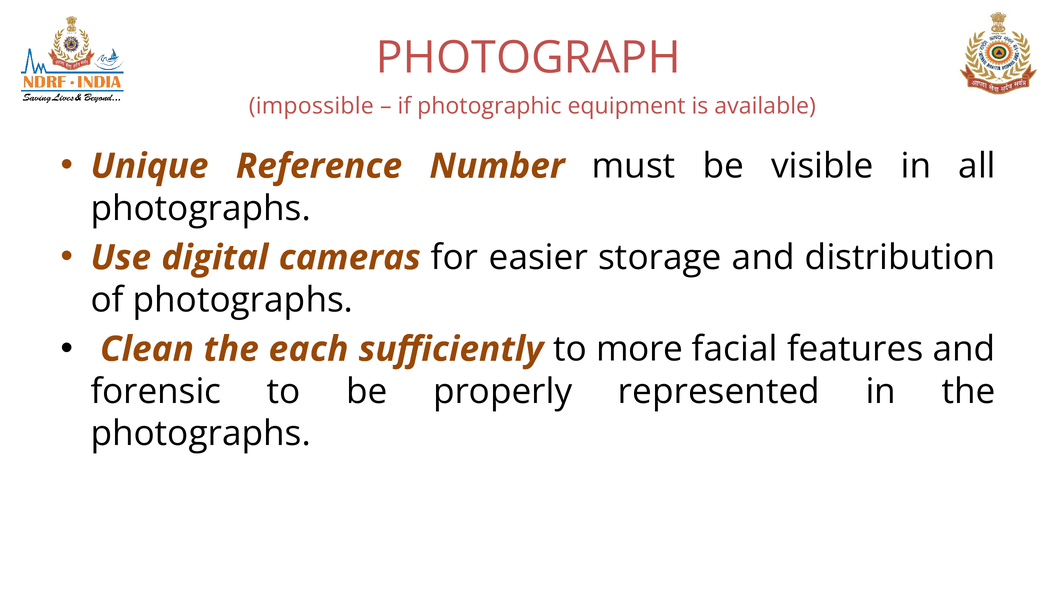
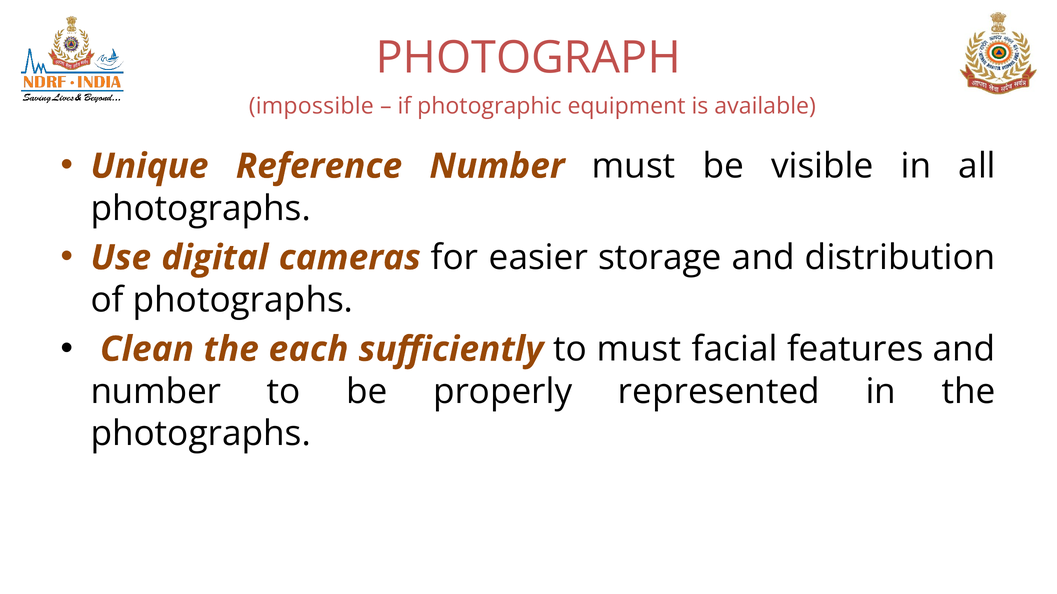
to more: more -> must
forensic at (156, 392): forensic -> number
